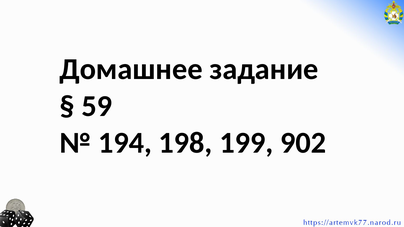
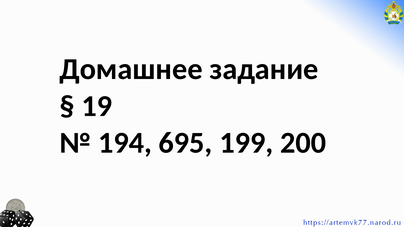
59: 59 -> 19
198: 198 -> 695
902: 902 -> 200
